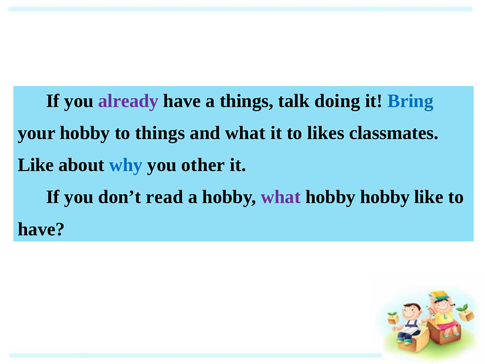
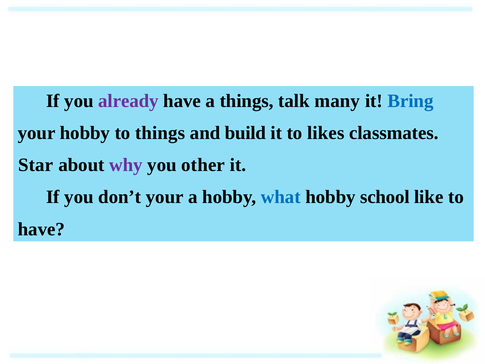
doing: doing -> many
and what: what -> build
Like at (36, 165): Like -> Star
why colour: blue -> purple
don’t read: read -> your
what at (281, 197) colour: purple -> blue
hobby hobby: hobby -> school
